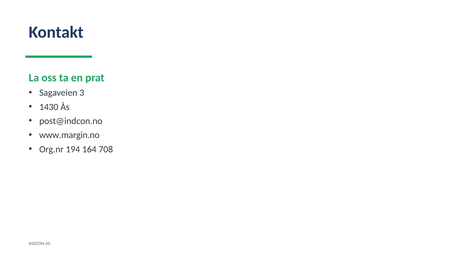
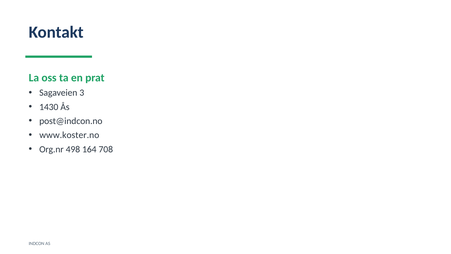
www.margin.no: www.margin.no -> www.koster.no
194: 194 -> 498
